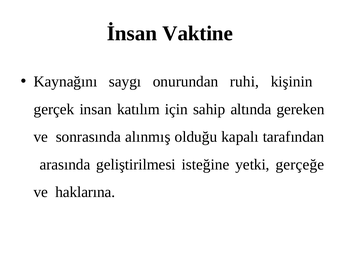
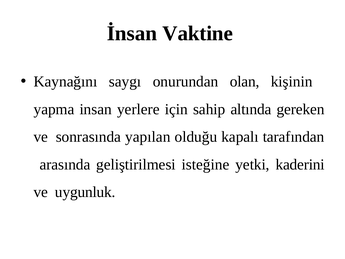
ruhi: ruhi -> olan
gerçek: gerçek -> yapma
katılım: katılım -> yerlere
alınmış: alınmış -> yapılan
gerçeğe: gerçeğe -> kaderini
haklarına: haklarına -> uygunluk
